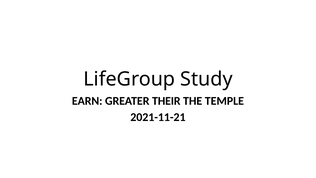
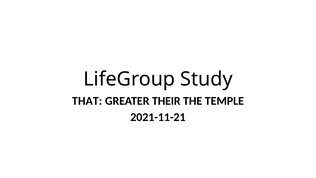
EARN: EARN -> THAT
